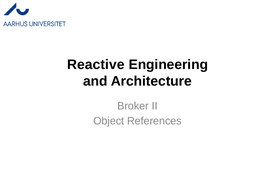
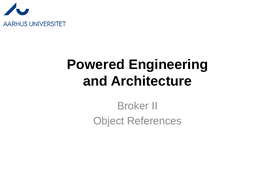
Reactive: Reactive -> Powered
